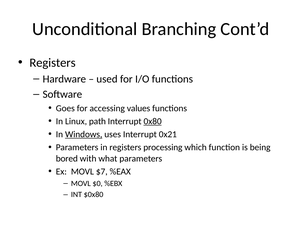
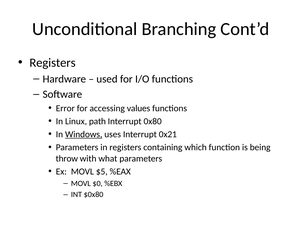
Goes: Goes -> Error
0x80 underline: present -> none
processing: processing -> containing
bored: bored -> throw
$7: $7 -> $5
